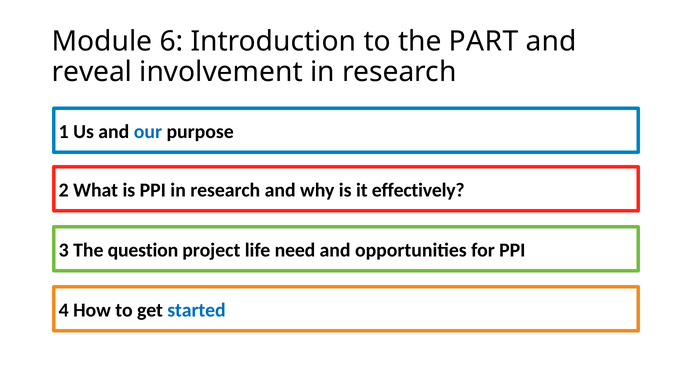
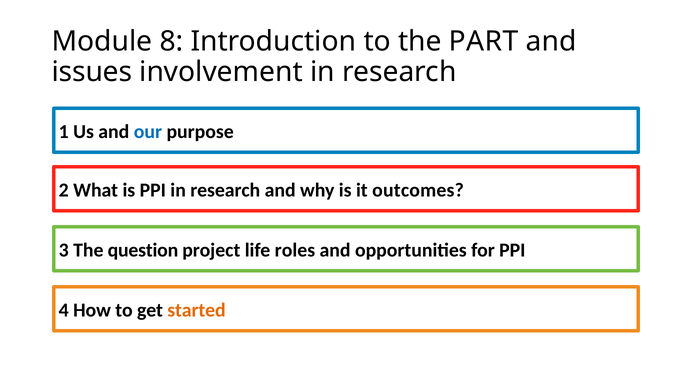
6: 6 -> 8
reveal: reveal -> issues
effectively: effectively -> outcomes
need: need -> roles
started colour: blue -> orange
